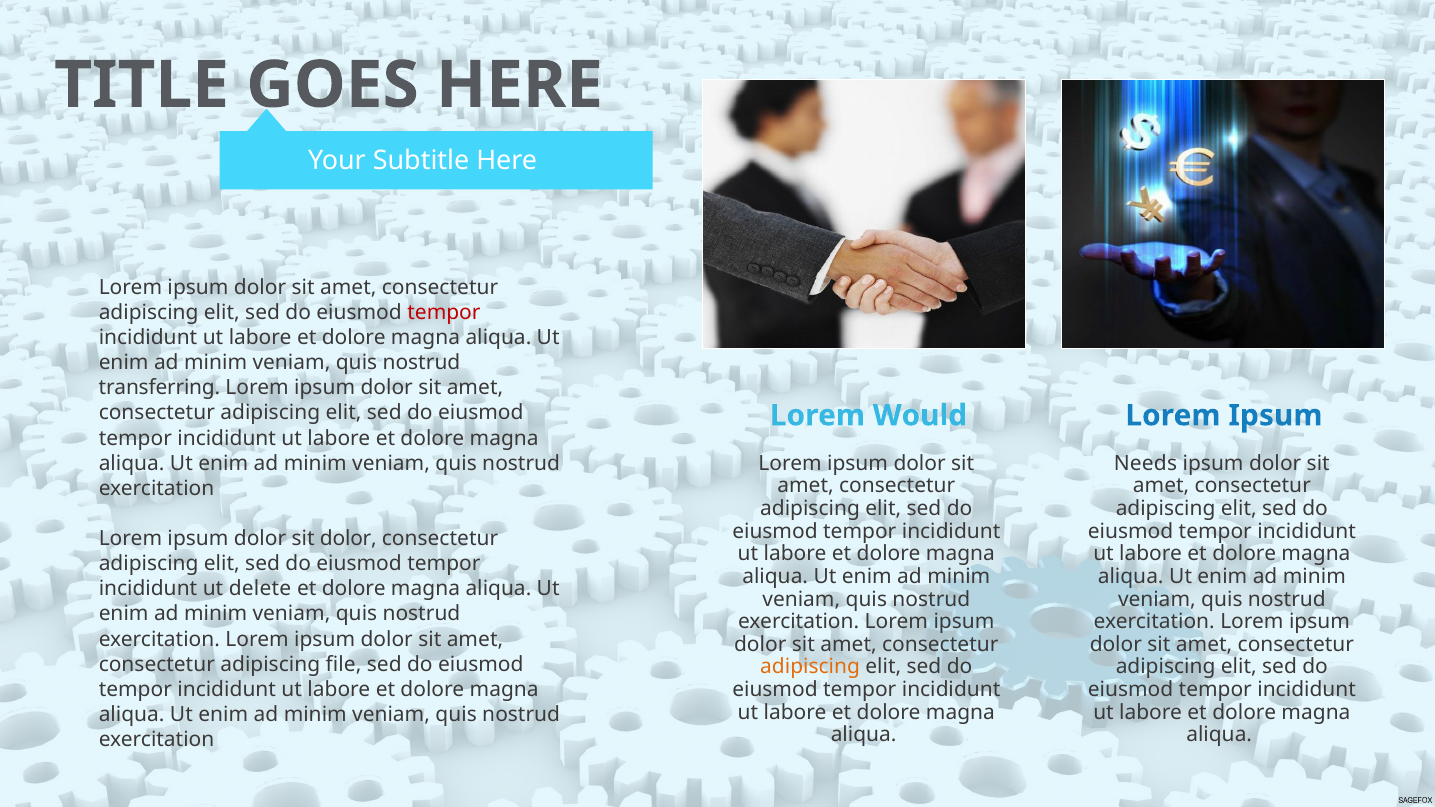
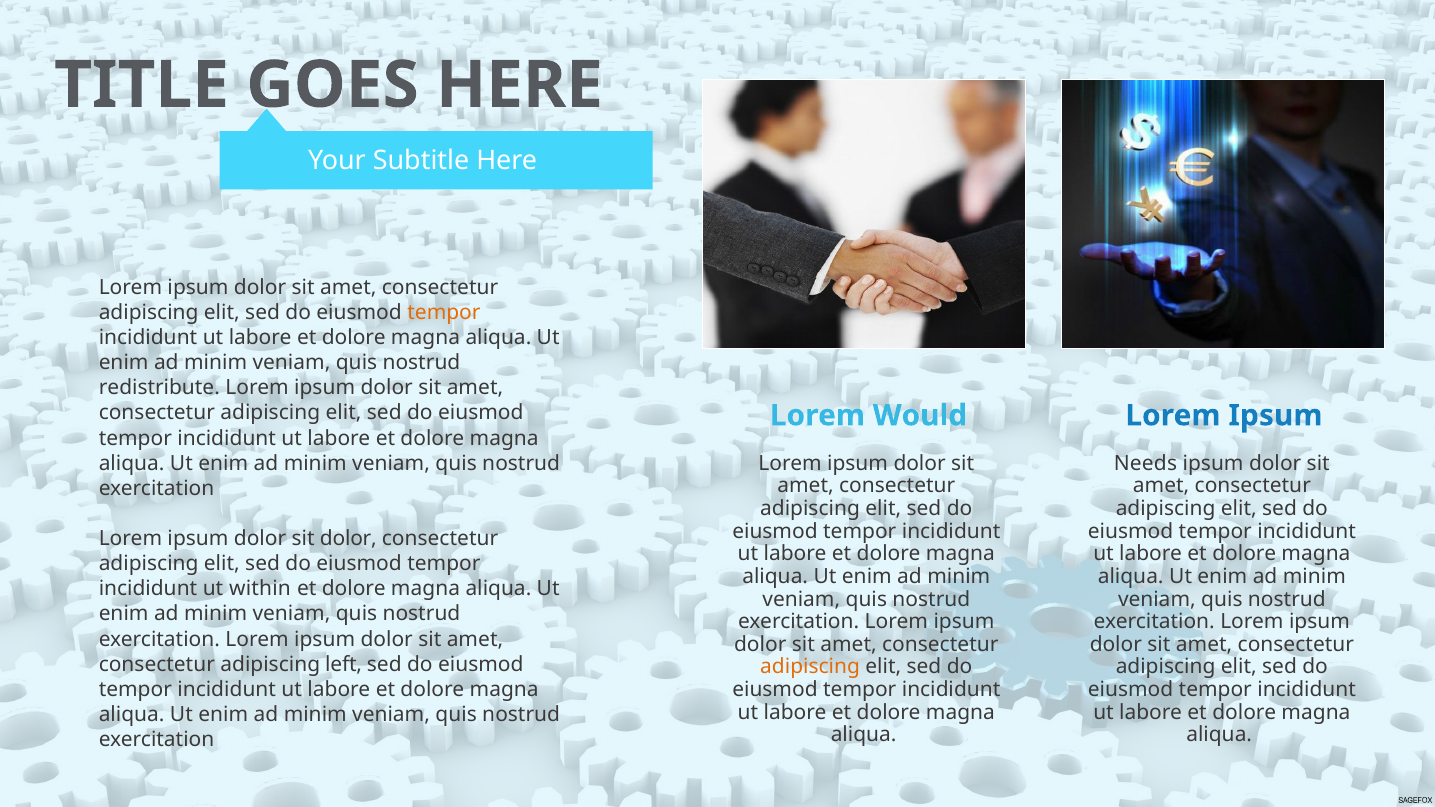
tempor at (444, 313) colour: red -> orange
transferring: transferring -> redistribute
delete: delete -> within
file: file -> left
